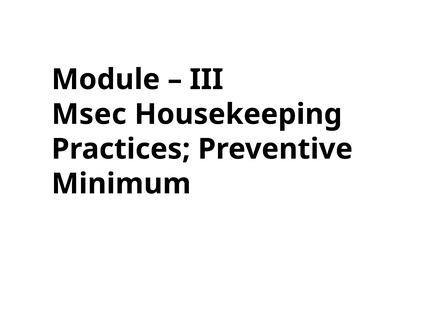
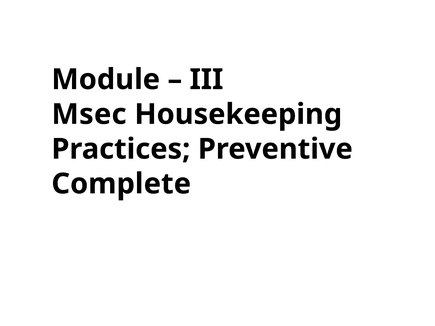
Minimum: Minimum -> Complete
